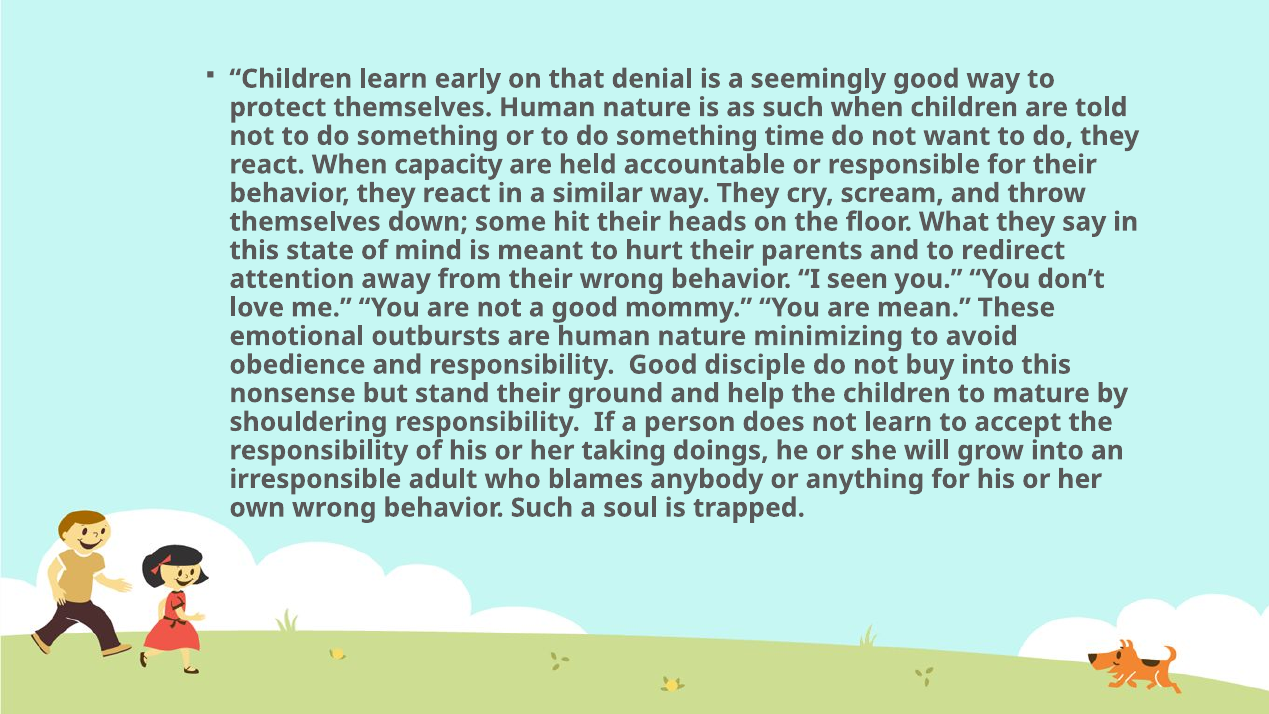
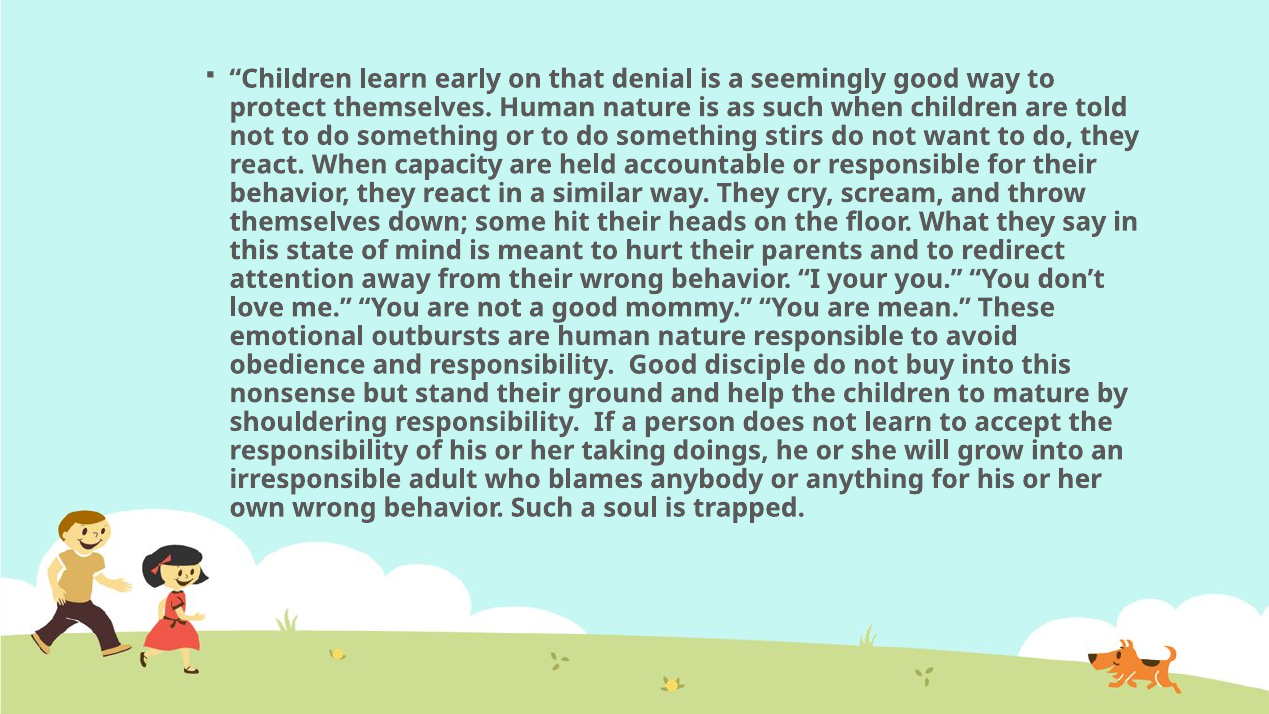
time: time -> stirs
seen: seen -> your
nature minimizing: minimizing -> responsible
